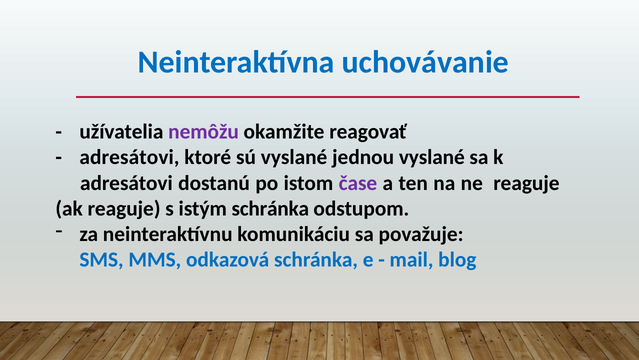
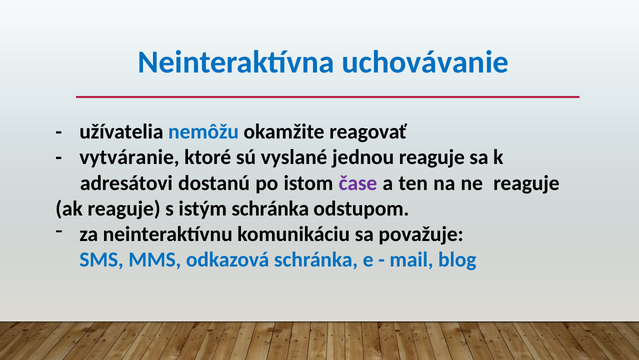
nemôžu colour: purple -> blue
adresátovi at (129, 157): adresátovi -> vytváranie
jednou vyslané: vyslané -> reaguje
